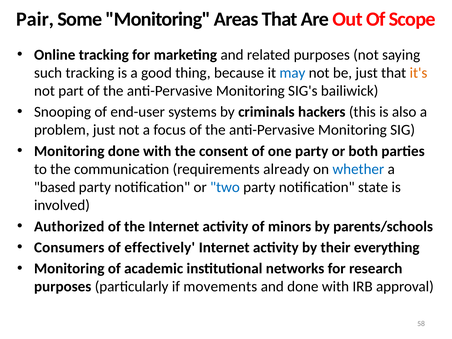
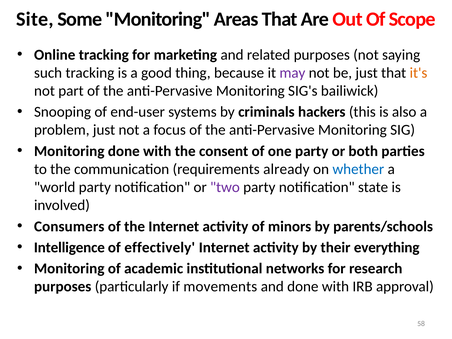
Pair: Pair -> Site
may colour: blue -> purple
based: based -> world
two colour: blue -> purple
Authorized: Authorized -> Consumers
Consumers: Consumers -> Intelligence
